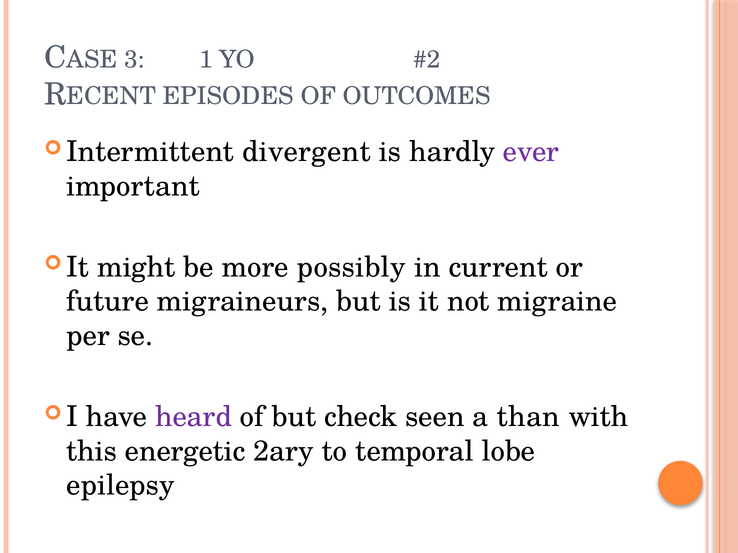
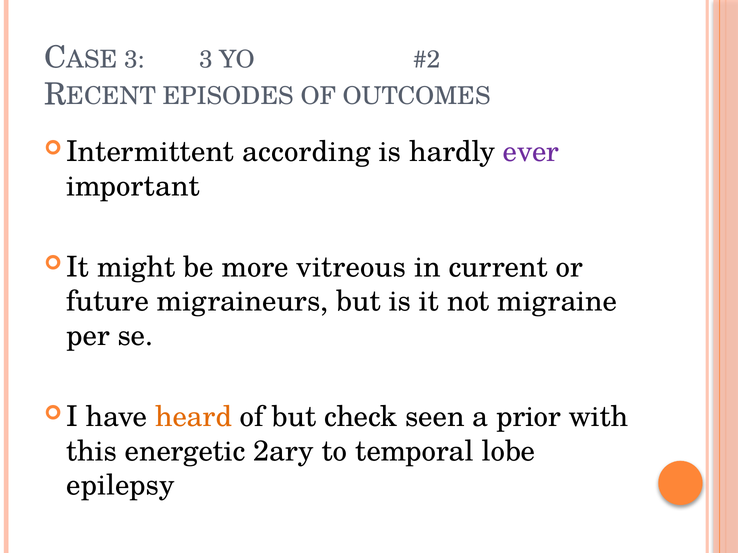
3 1: 1 -> 3
divergent: divergent -> according
possibly: possibly -> vitreous
heard colour: purple -> orange
than: than -> prior
